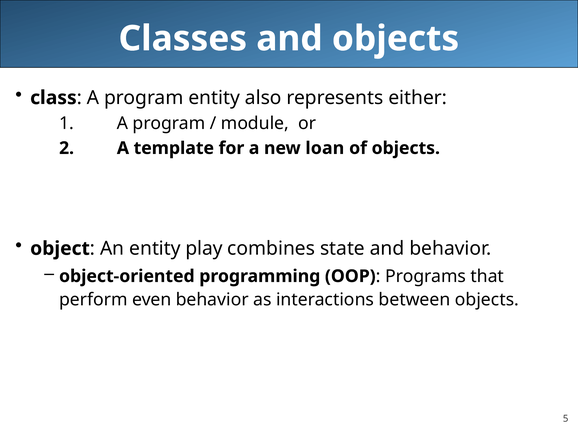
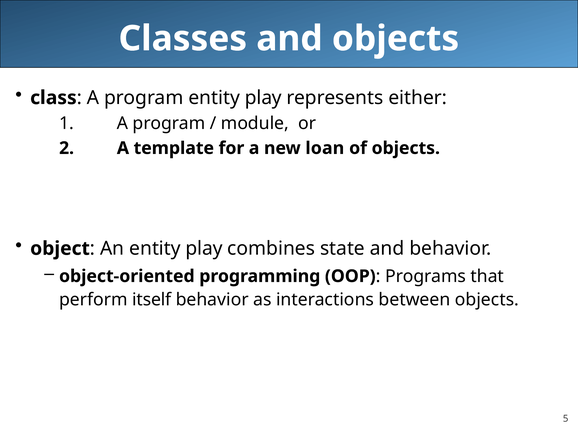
program entity also: also -> play
even: even -> itself
